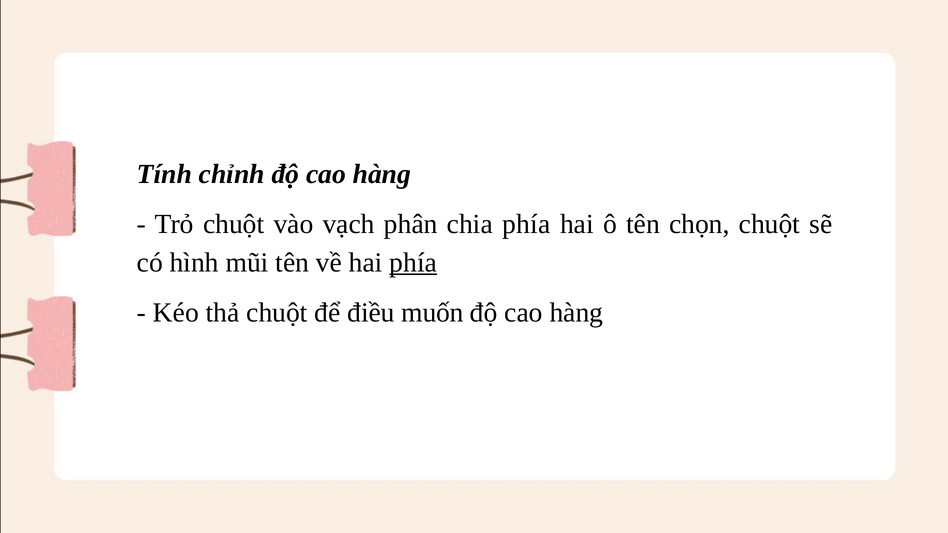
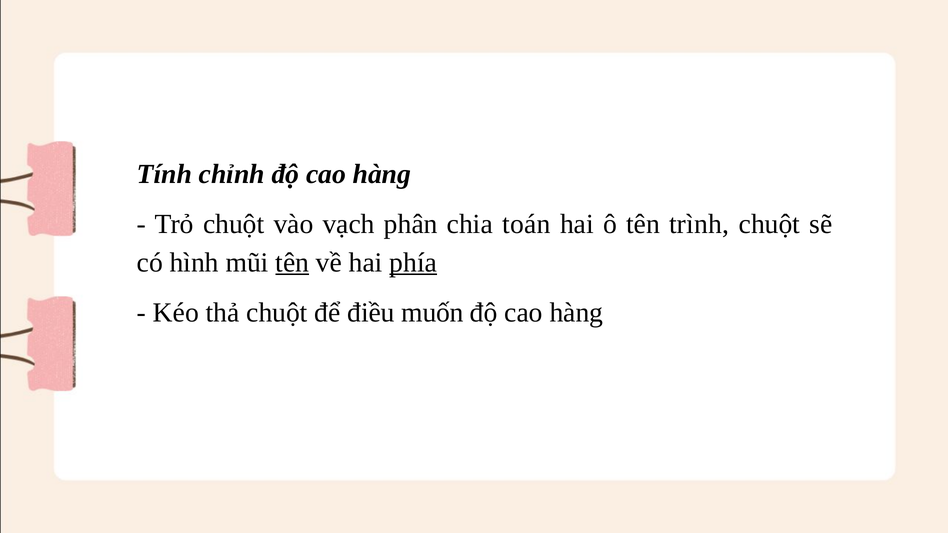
chia phía: phía -> toán
chọn: chọn -> trình
tên at (292, 263) underline: none -> present
